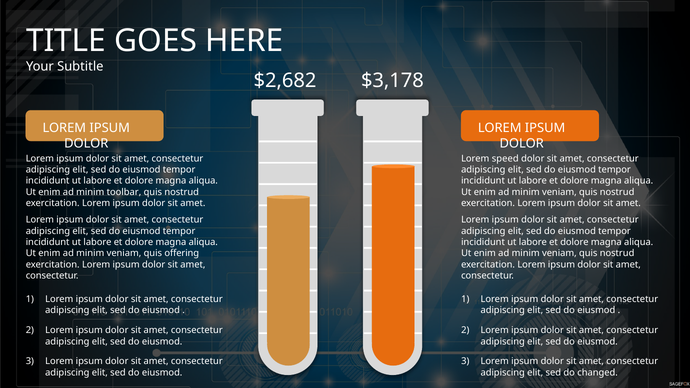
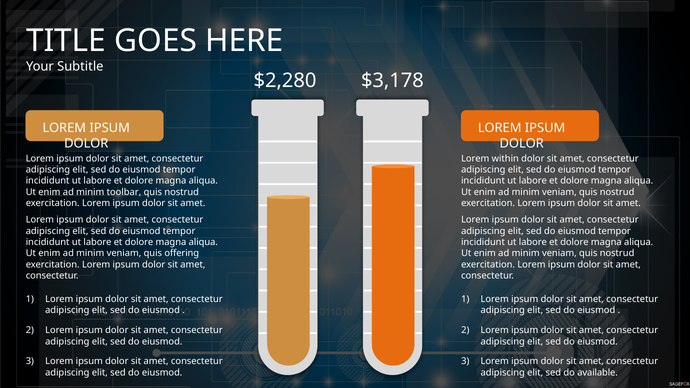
$2,682: $2,682 -> $2,280
speed: speed -> within
changed: changed -> available
